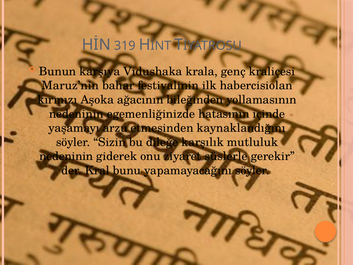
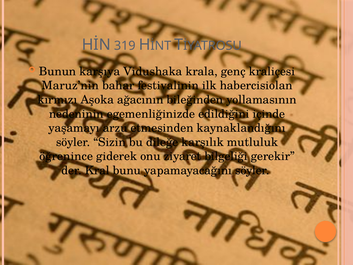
hatasının: hatasının -> edildiğini
nedeninin at (66, 156): nedeninin -> öğrenince
süslerle: süslerle -> bilgeliği
